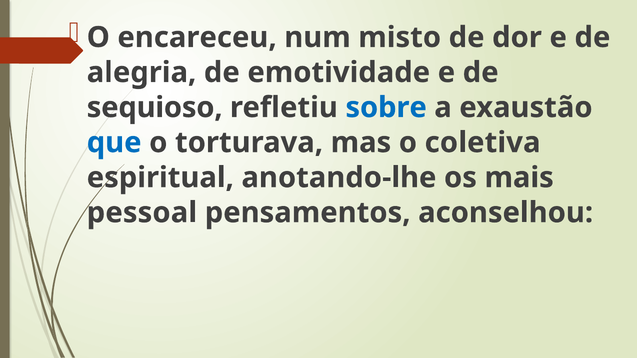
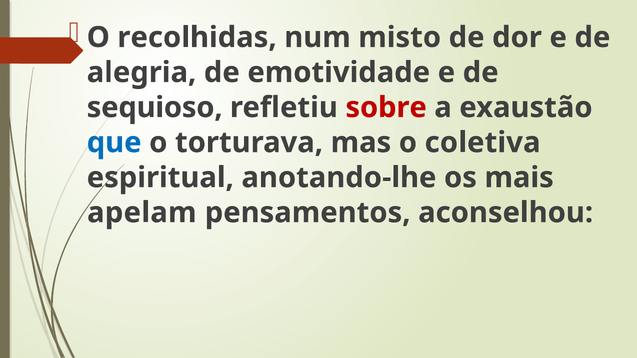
encareceu: encareceu -> recolhidas
sobre colour: blue -> red
pessoal: pessoal -> apelam
